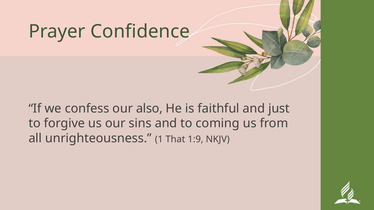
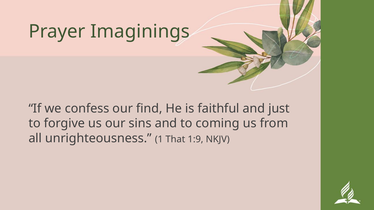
Confidence: Confidence -> Imaginings
also: also -> find
